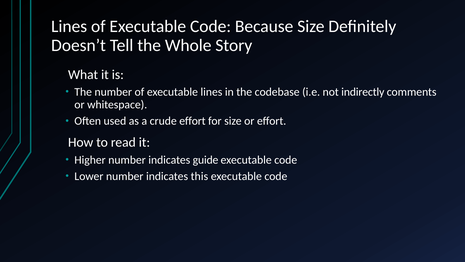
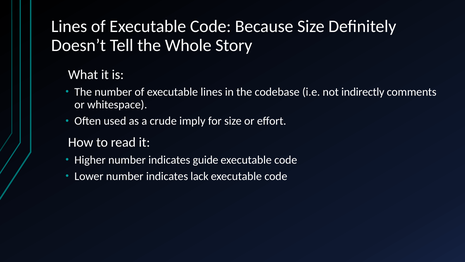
crude effort: effort -> imply
this: this -> lack
